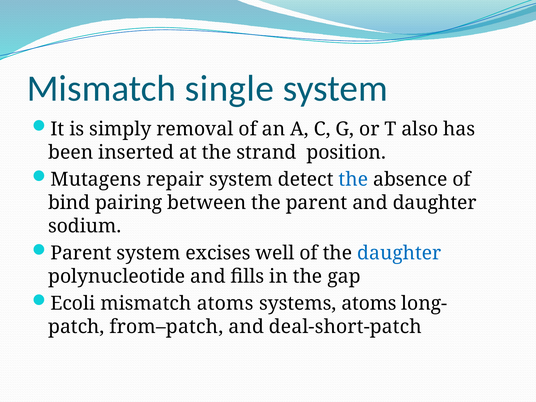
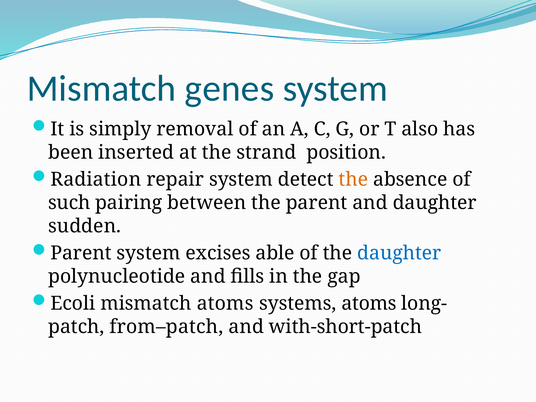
single: single -> genes
Mutagens: Mutagens -> Radiation
the at (353, 180) colour: blue -> orange
bind: bind -> such
sodium: sodium -> sudden
well: well -> able
deal-short-patch: deal-short-patch -> with-short-patch
